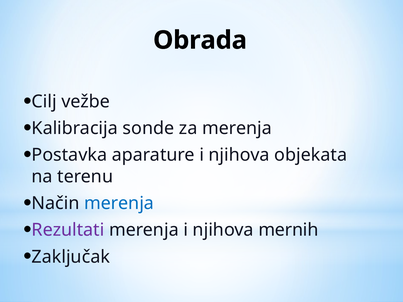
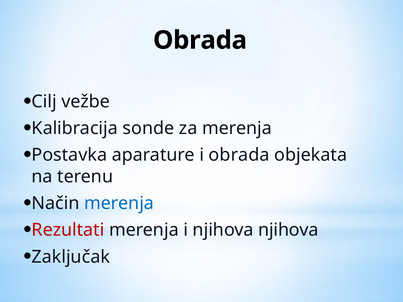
aparature i njihova: njihova -> obrada
Rezultati colour: purple -> red
njihova mernih: mernih -> njihova
